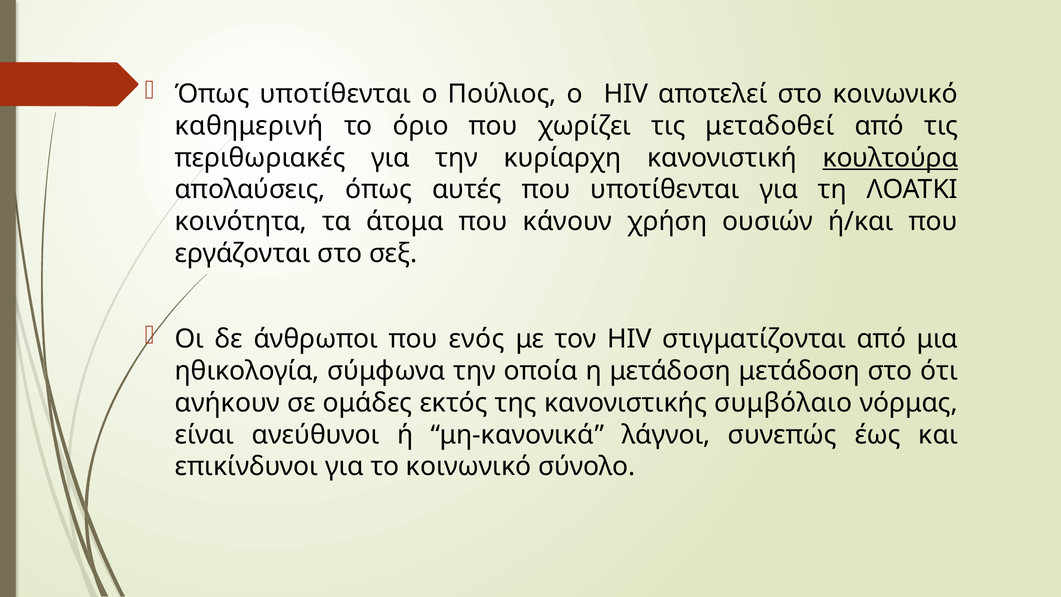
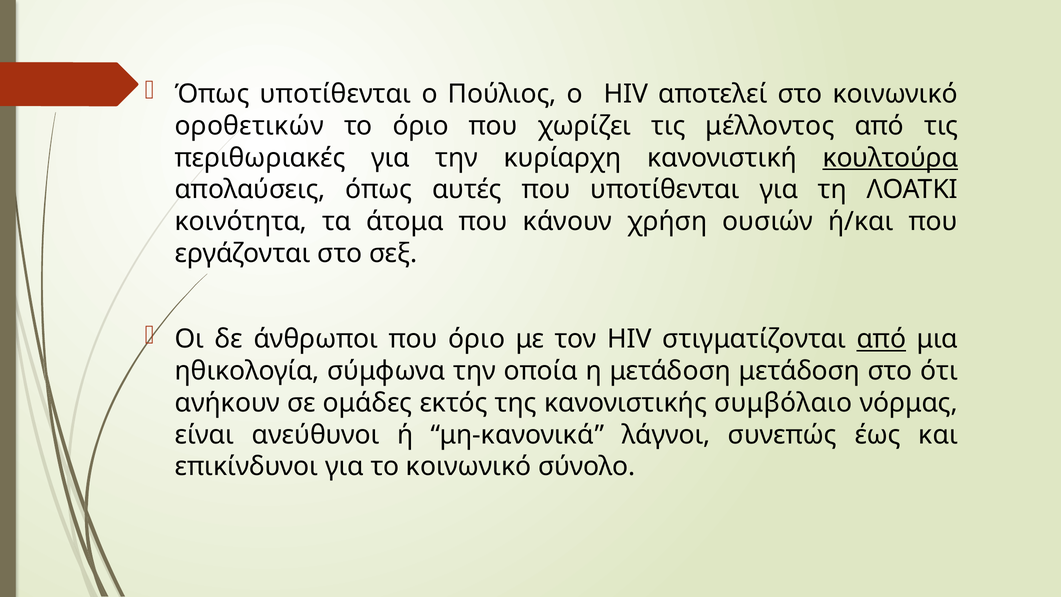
καθημερινή: καθημερινή -> οροθετικών
μεταδοθεί: μεταδοθεί -> μέλλοντος
που ενός: ενός -> όριο
από at (881, 339) underline: none -> present
